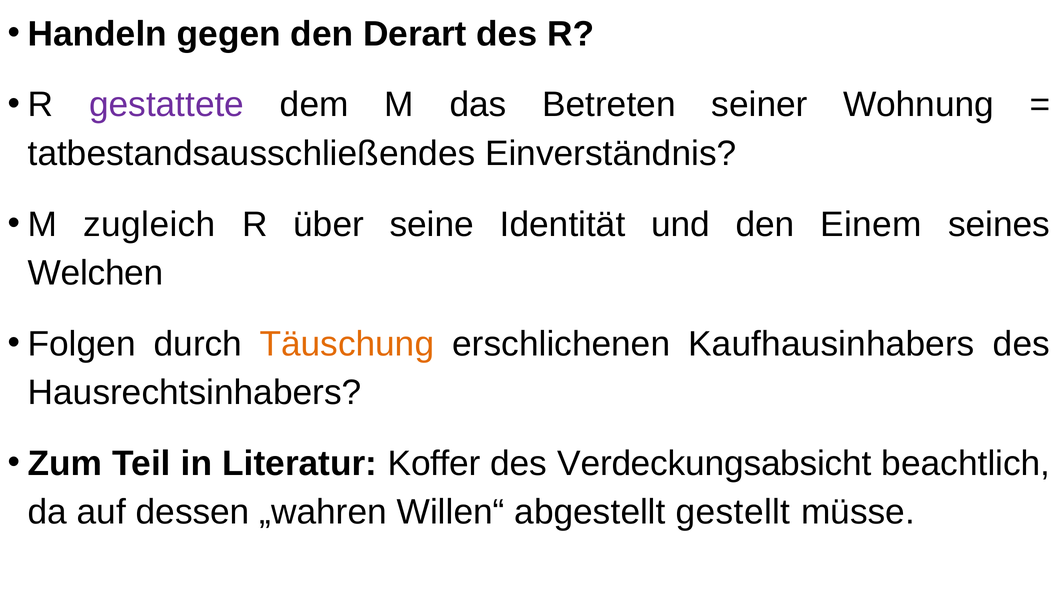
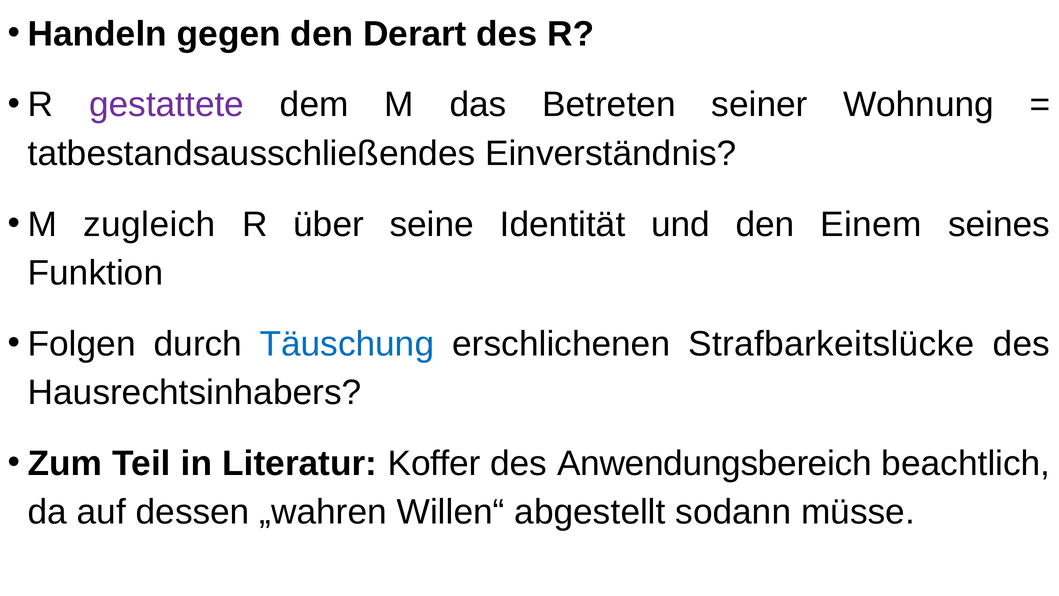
Welchen: Welchen -> Funktion
Täuschung colour: orange -> blue
Kaufhausinhabers: Kaufhausinhabers -> Strafbarkeitslücke
Verdeckungsabsicht: Verdeckungsabsicht -> Anwendungsbereich
gestellt: gestellt -> sodann
